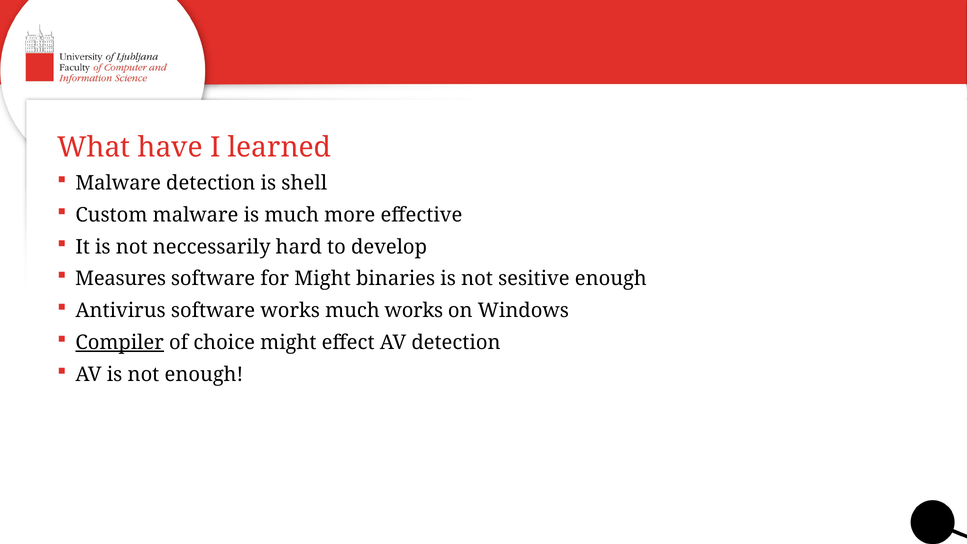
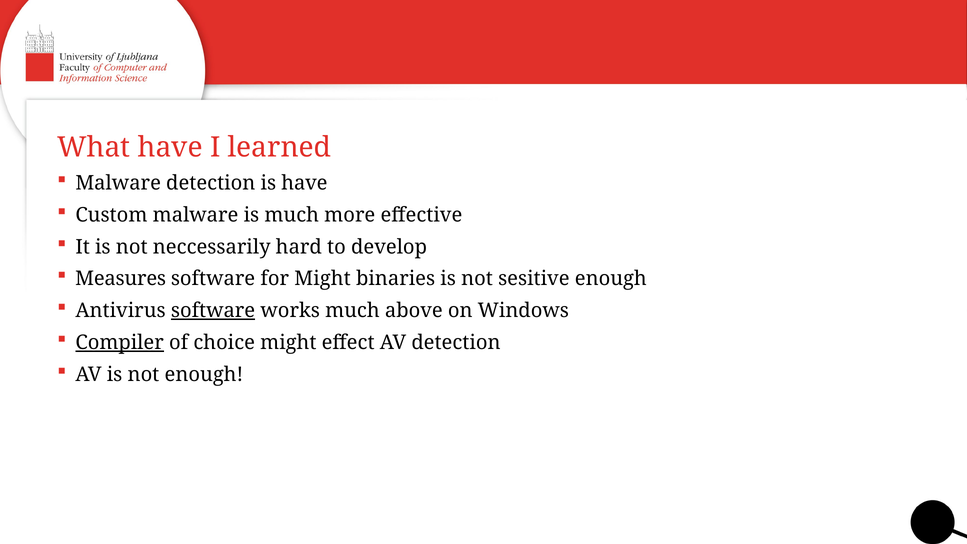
is shell: shell -> have
software at (213, 311) underline: none -> present
much works: works -> above
